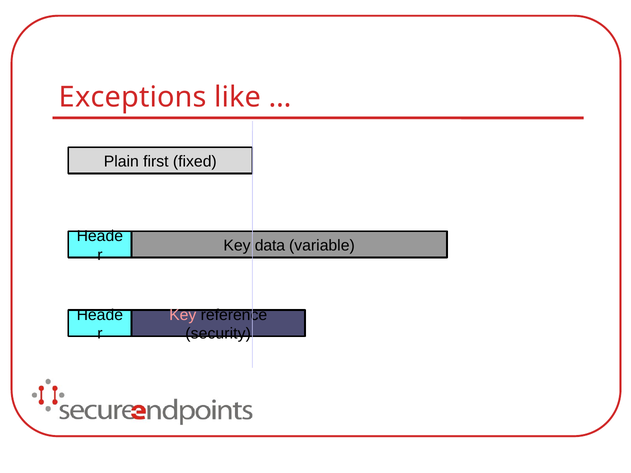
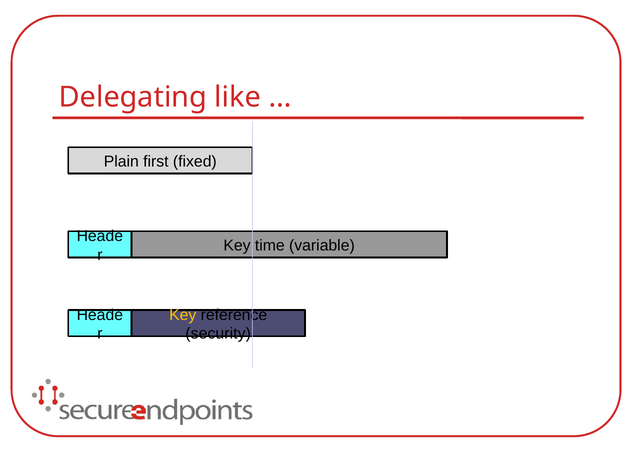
Exceptions: Exceptions -> Delegating
data: data -> time
Key at (183, 315) colour: pink -> yellow
